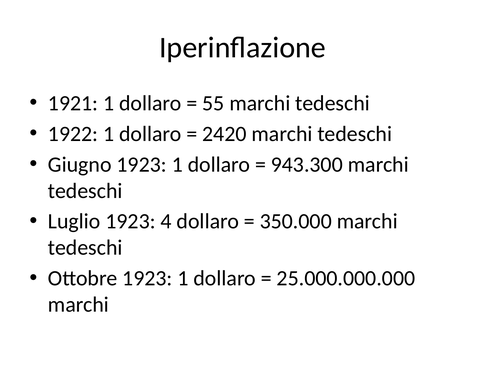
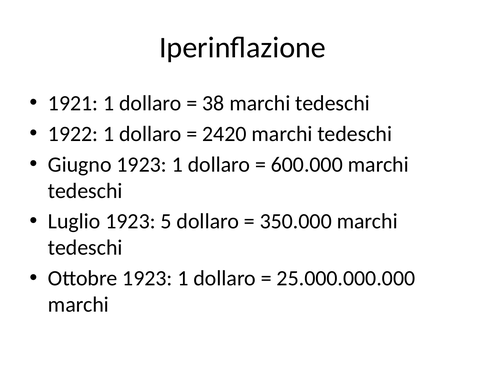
55: 55 -> 38
943.300: 943.300 -> 600.000
4: 4 -> 5
